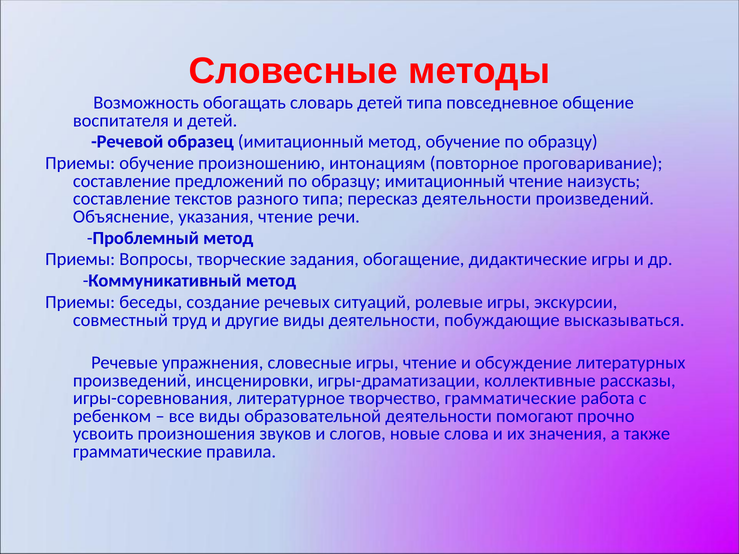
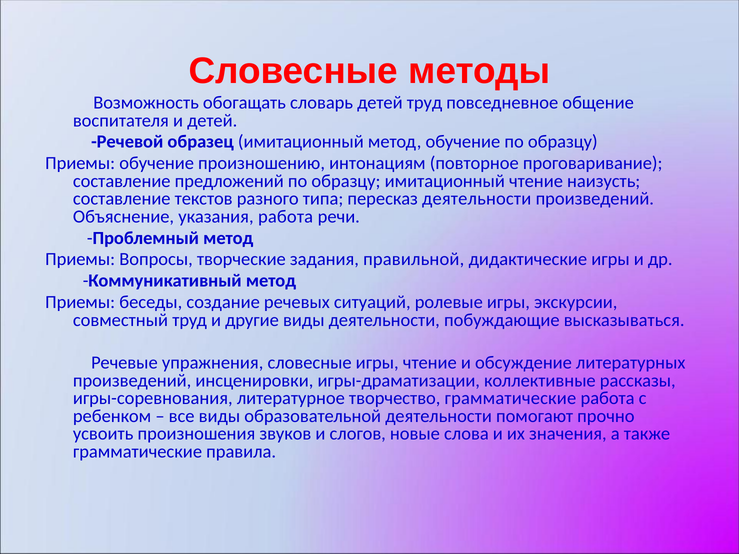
детей типа: типа -> труд
указания чтение: чтение -> работа
обогащение: обогащение -> правильной
